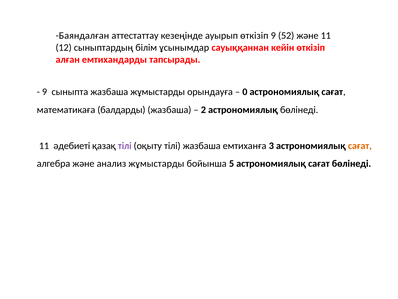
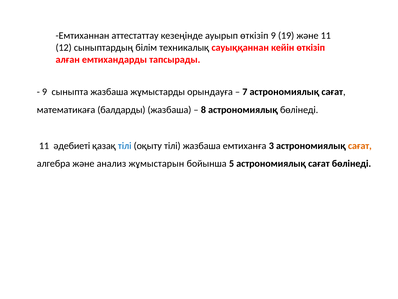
Баяндалған: Баяндалған -> Емтиханнан
52: 52 -> 19
ұсынымдар: ұсынымдар -> техникалық
0: 0 -> 7
2: 2 -> 8
тілі at (125, 145) colour: purple -> blue
анализ жұмыстарды: жұмыстарды -> жұмыстарын
